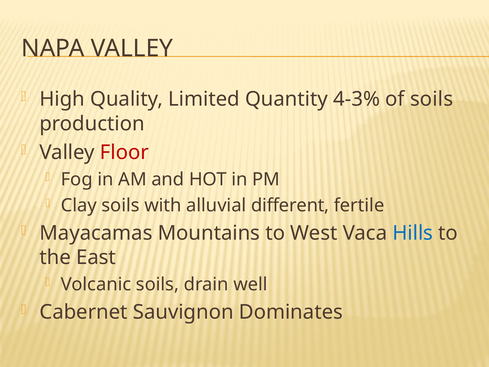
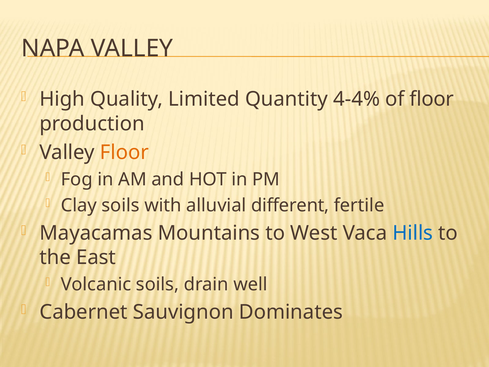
4-3%: 4-3% -> 4-4%
of soils: soils -> floor
Floor at (124, 152) colour: red -> orange
